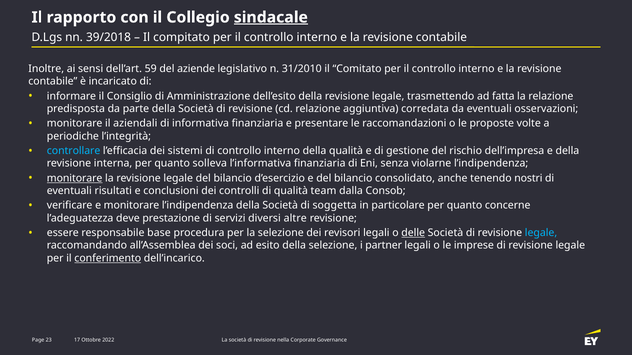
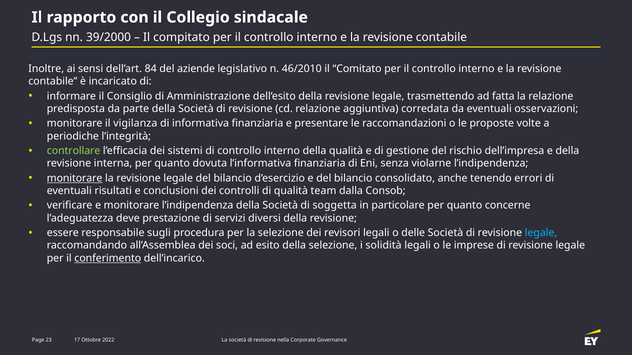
sindacale underline: present -> none
39/2018: 39/2018 -> 39/2000
59: 59 -> 84
31/2010: 31/2010 -> 46/2010
aziendali: aziendali -> vigilanza
controllare colour: light blue -> light green
solleva: solleva -> dovuta
nostri: nostri -> errori
diversi altre: altre -> della
base: base -> sugli
delle underline: present -> none
partner: partner -> solidità
